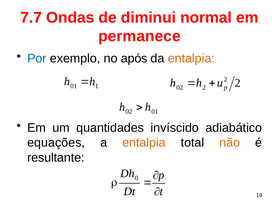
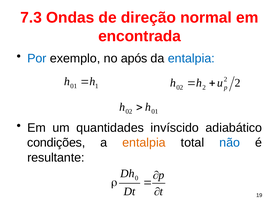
7.7: 7.7 -> 7.3
diminui: diminui -> direção
permanece: permanece -> encontrada
entalpia at (191, 59) colour: orange -> blue
equações: equações -> condições
não colour: orange -> blue
